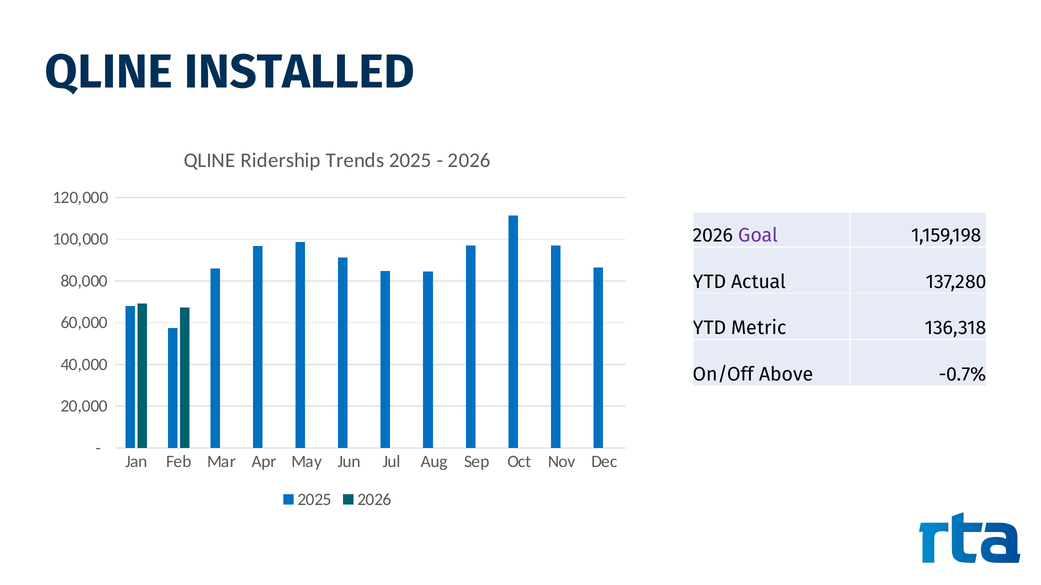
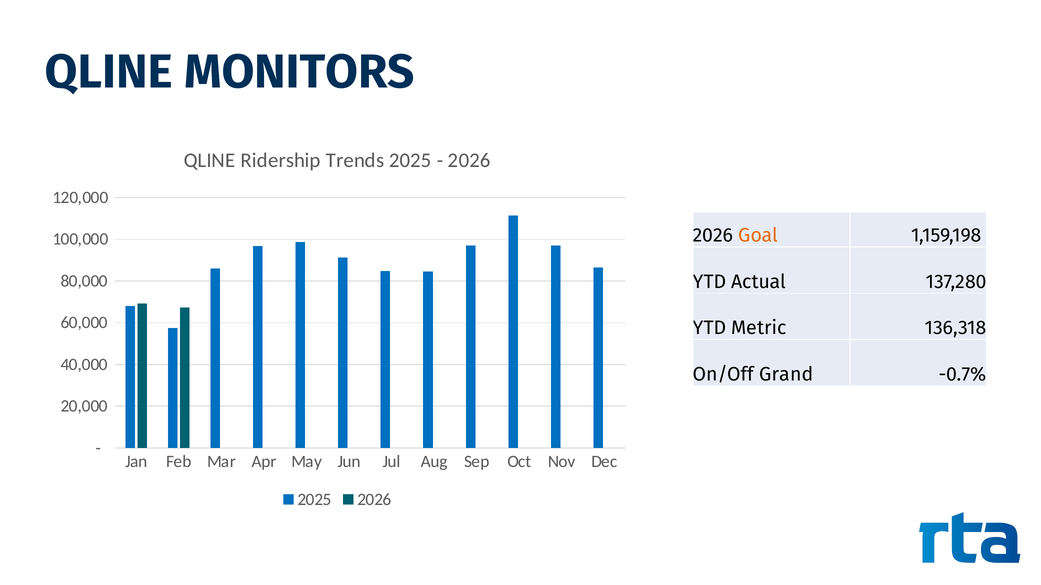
INSTALLED: INSTALLED -> MONITORS
Goal colour: purple -> orange
Above: Above -> Grand
